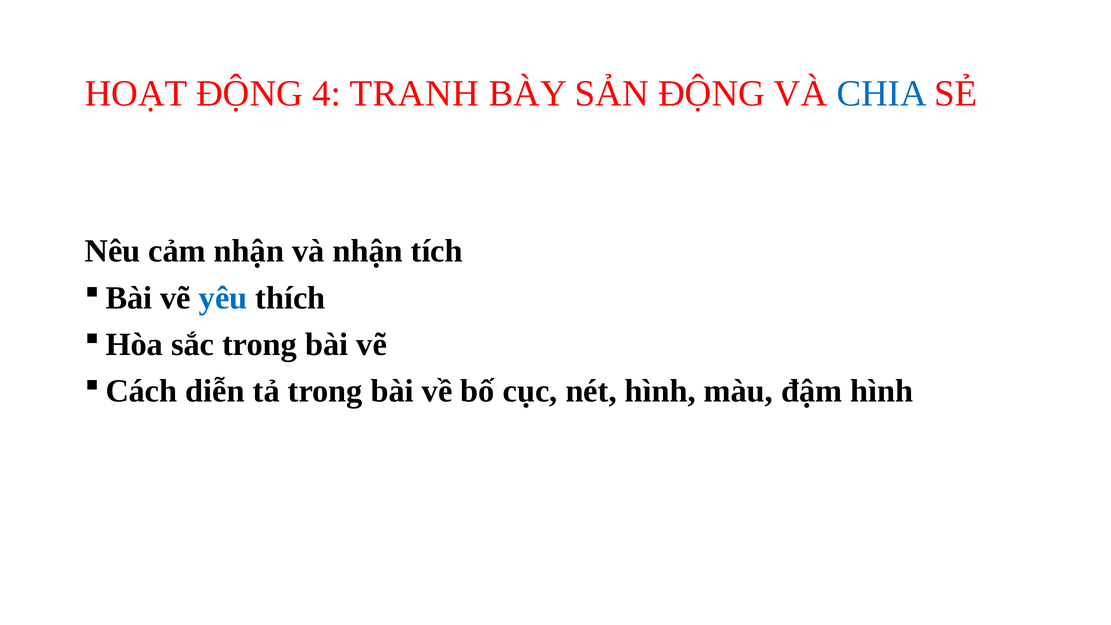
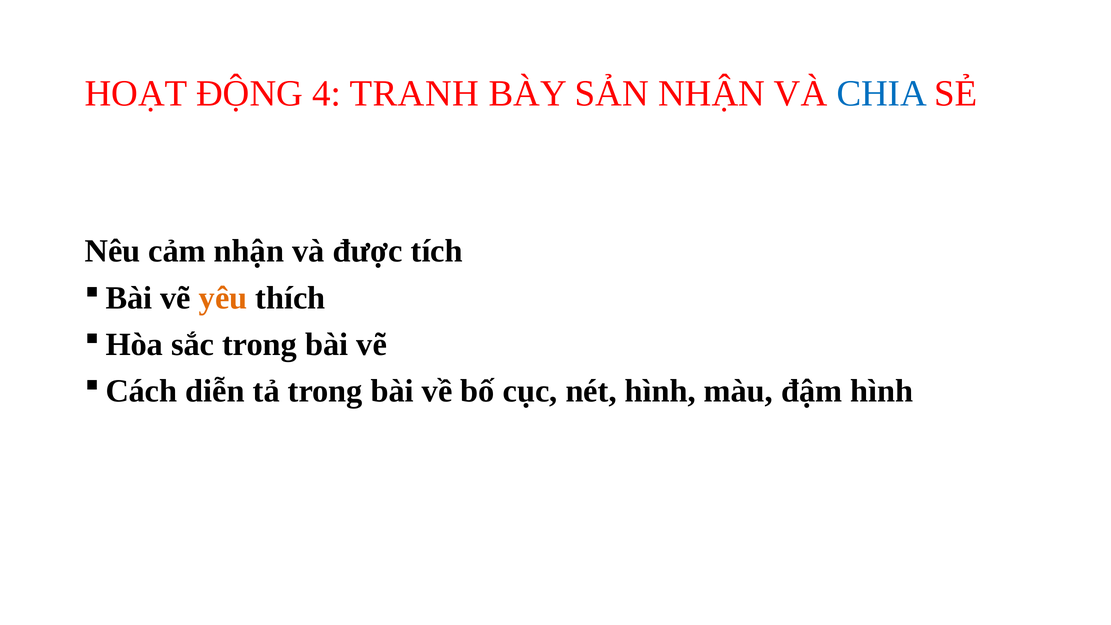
SẢN ĐỘNG: ĐỘNG -> NHẬN
và nhận: nhận -> được
yêu colour: blue -> orange
